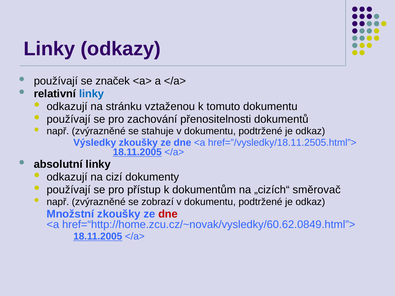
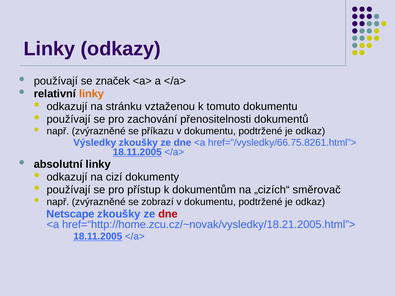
linky at (92, 94) colour: blue -> orange
stahuje: stahuje -> příkazu
href=”/vysledky/18.11.2505.html”>: href=”/vysledky/18.11.2505.html”> -> href=”/vysledky/66.75.8261.html”>
Množstní: Množstní -> Netscape
href=“http://home.zcu.cz/~novak/vysledky/60.62.0849.html”>: href=“http://home.zcu.cz/~novak/vysledky/60.62.0849.html”> -> href=“http://home.zcu.cz/~novak/vysledky/18.21.2005.html”>
